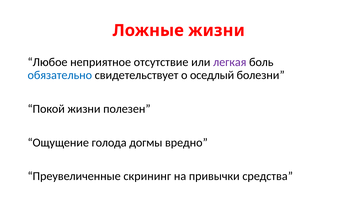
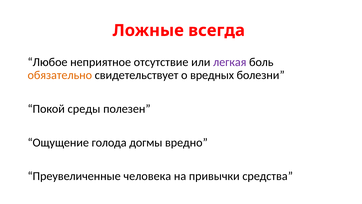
Ложные жизни: жизни -> всегда
обязательно colour: blue -> orange
оседлый: оседлый -> вредных
Покой жизни: жизни -> среды
скрининг: скрининг -> человека
